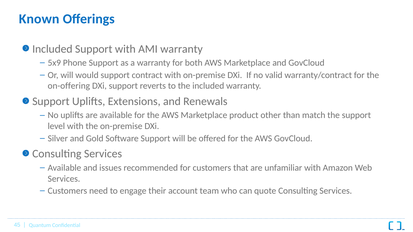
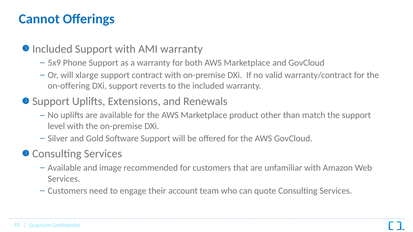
Known: Known -> Cannot
would: would -> xlarge
issues: issues -> image
